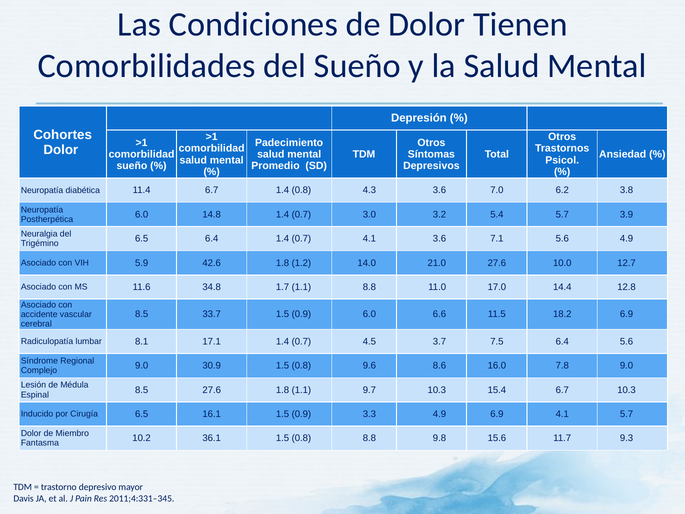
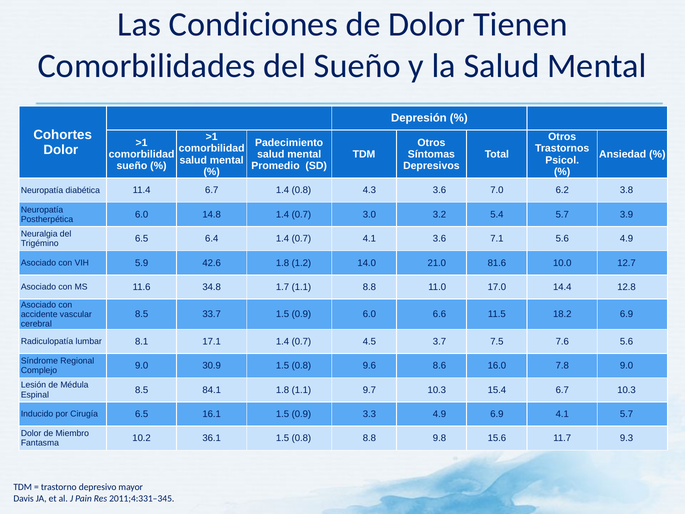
21.0 27.6: 27.6 -> 81.6
7.5 6.4: 6.4 -> 7.6
8.5 27.6: 27.6 -> 84.1
